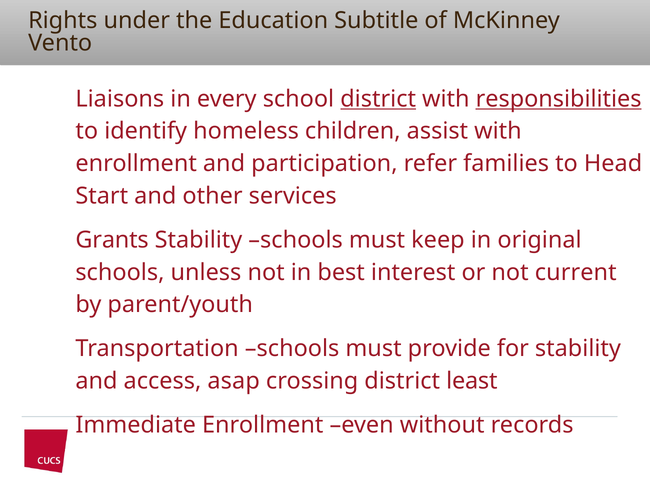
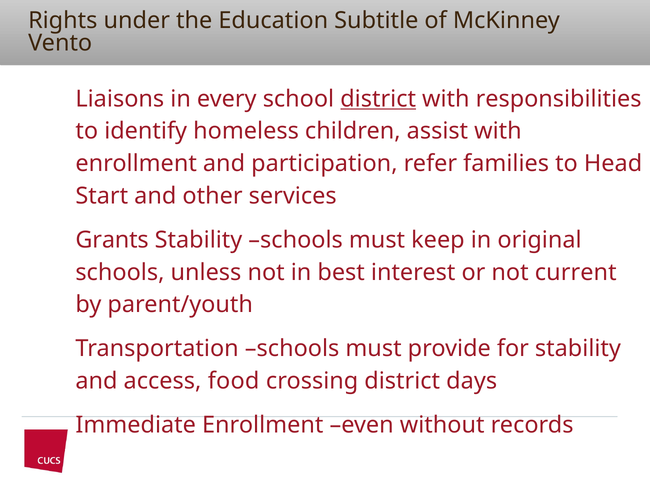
responsibilities underline: present -> none
asap: asap -> food
least: least -> days
